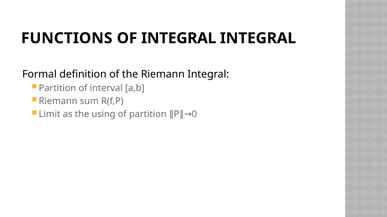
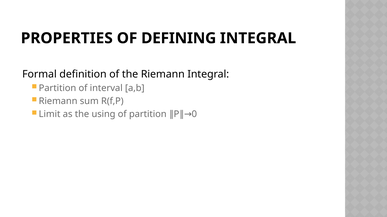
FUNCTIONS: FUNCTIONS -> PROPERTIES
OF INTEGRAL: INTEGRAL -> DEFINING
